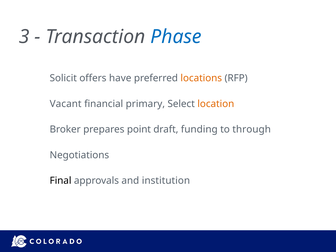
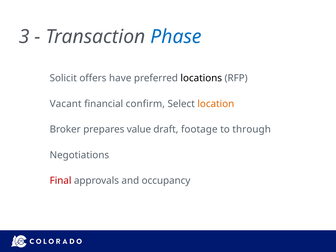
locations colour: orange -> black
primary: primary -> confirm
point: point -> value
funding: funding -> footage
Final colour: black -> red
institution: institution -> occupancy
